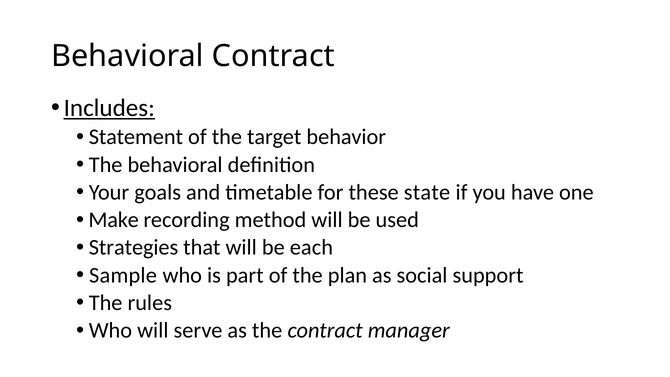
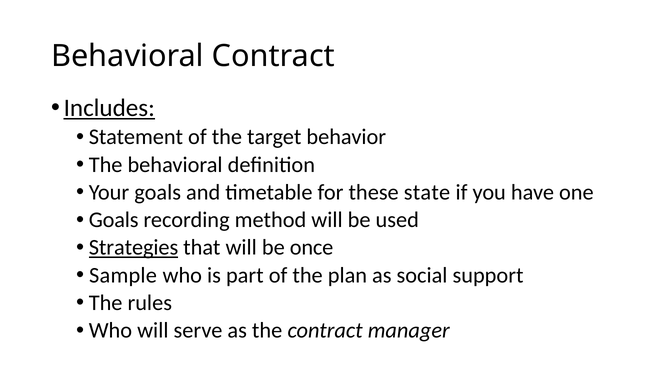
Make at (114, 220): Make -> Goals
Strategies underline: none -> present
each: each -> once
